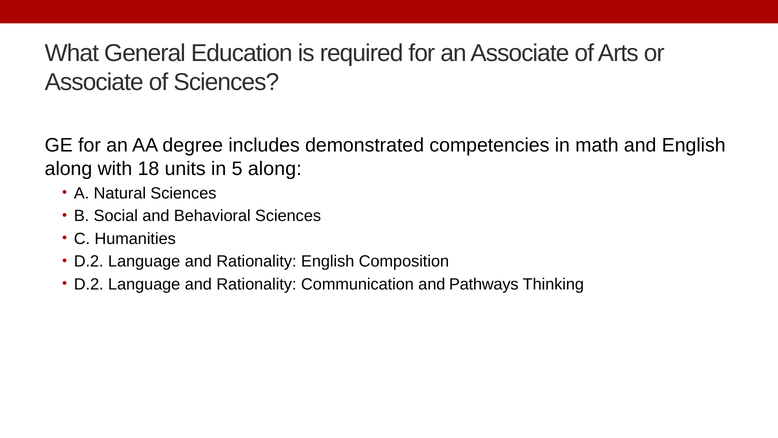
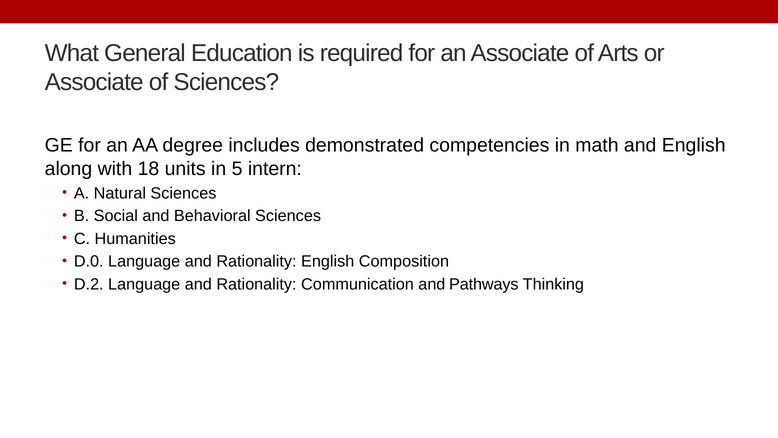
5 along: along -> intern
D.2 at (89, 261): D.2 -> D.0
